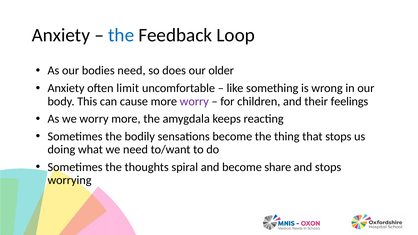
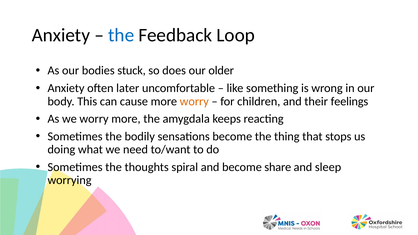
bodies need: need -> stuck
limit: limit -> later
worry at (194, 101) colour: purple -> orange
and stops: stops -> sleep
